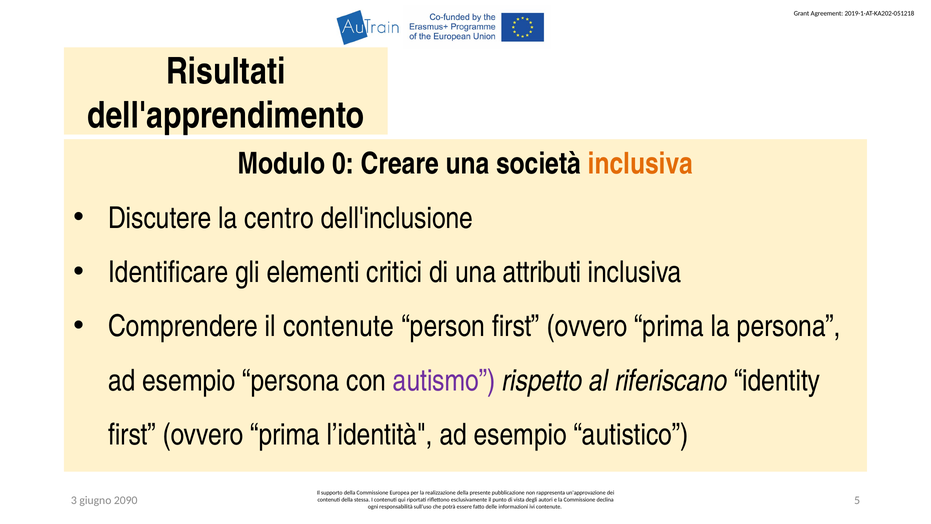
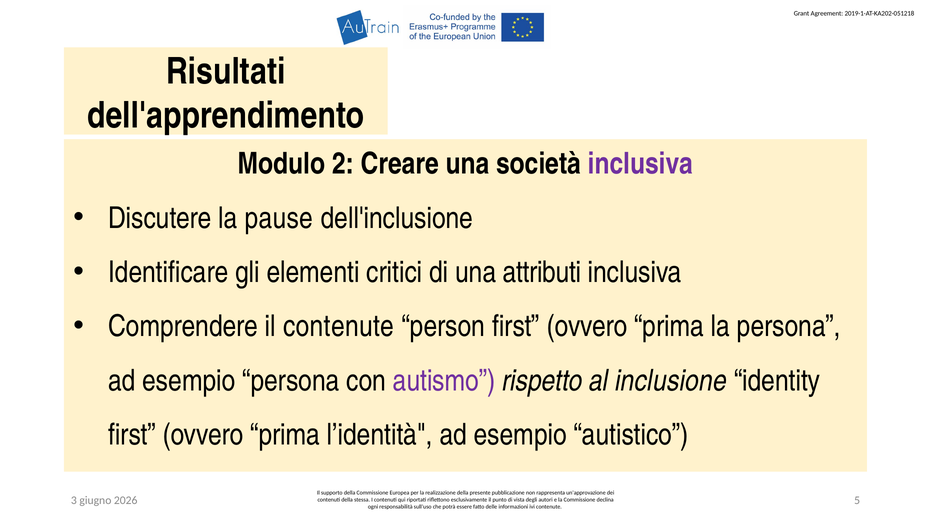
0: 0 -> 2
inclusiva at (640, 164) colour: orange -> purple
centro: centro -> pause
riferiscano: riferiscano -> inclusione
2090: 2090 -> 2026
